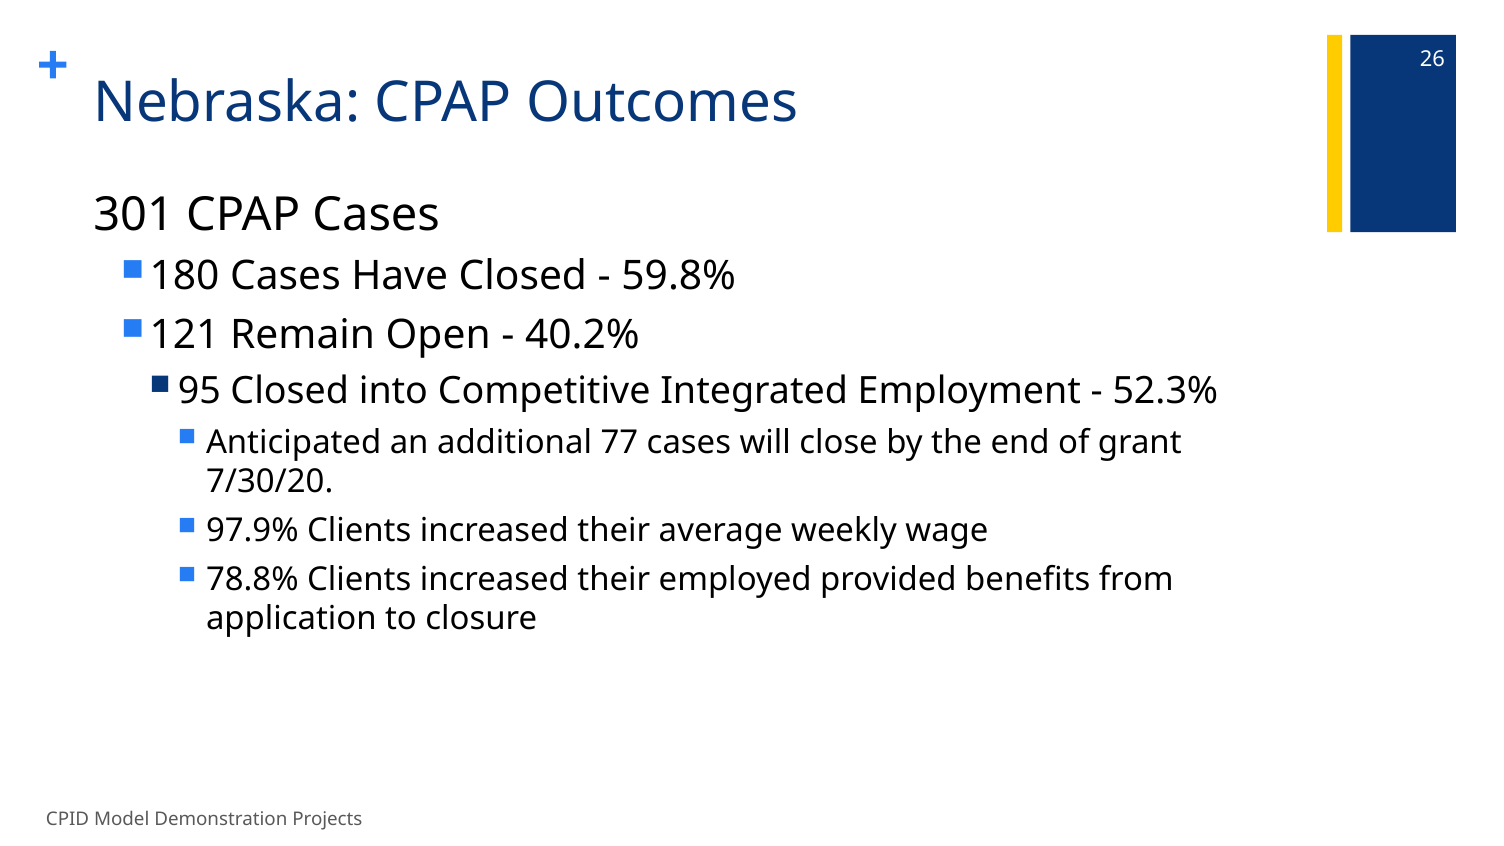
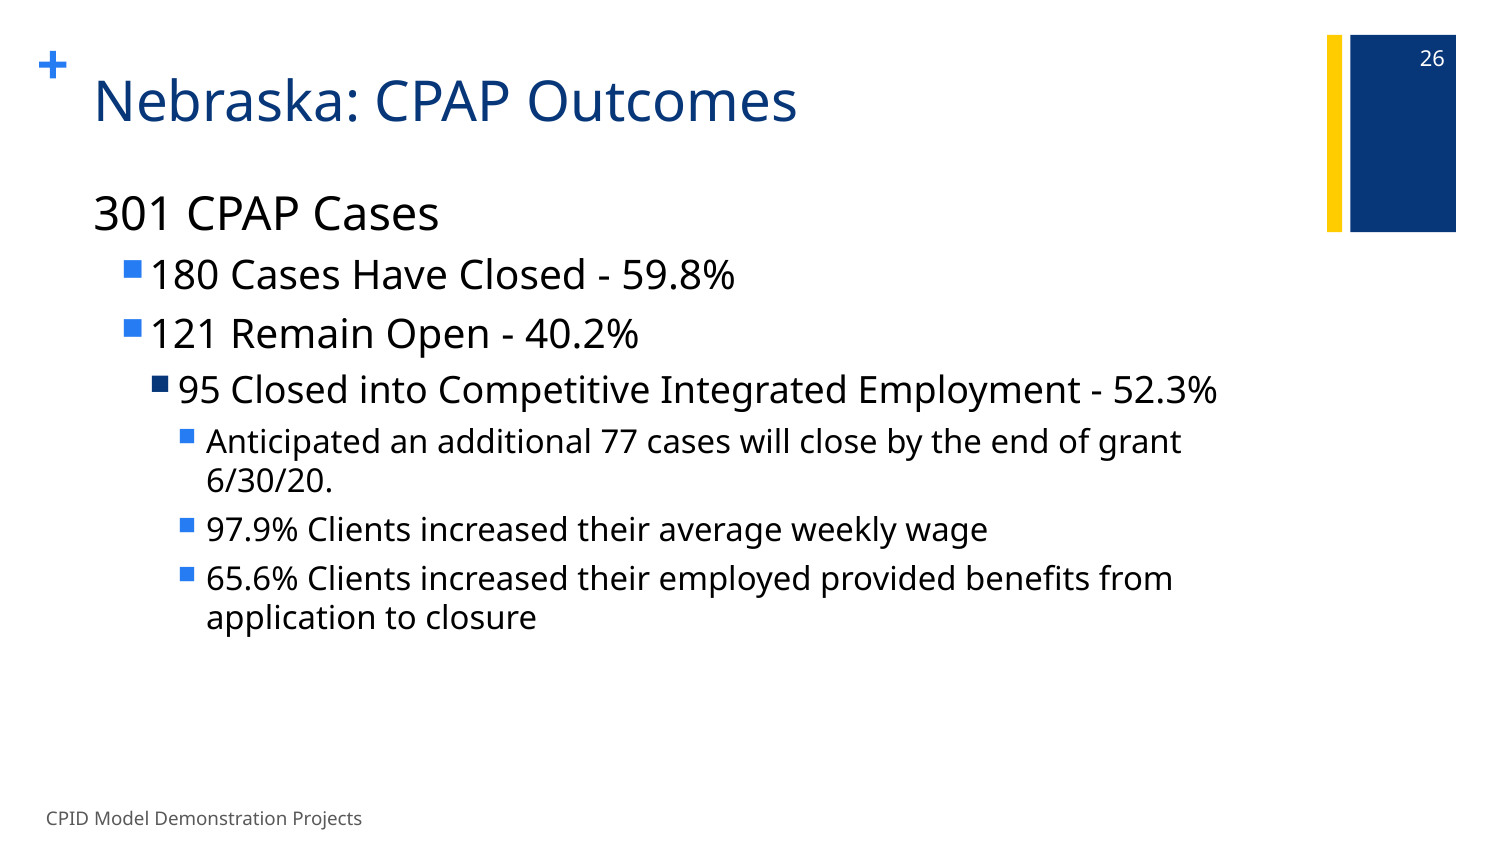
7/30/20: 7/30/20 -> 6/30/20
78.8%: 78.8% -> 65.6%
